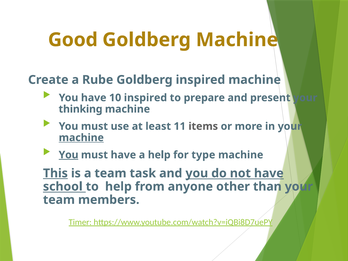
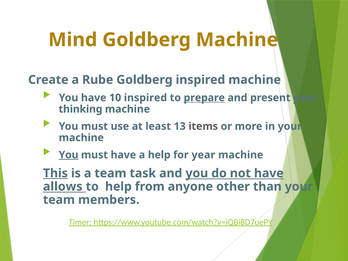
Good: Good -> Mind
prepare underline: none -> present
11: 11 -> 13
machine at (81, 138) underline: present -> none
type: type -> year
school: school -> allows
